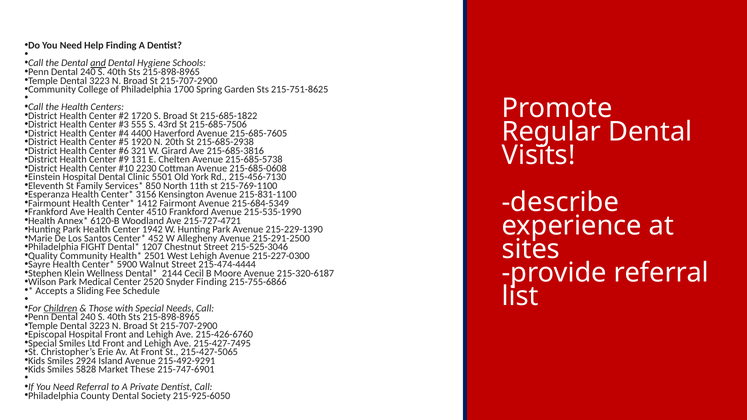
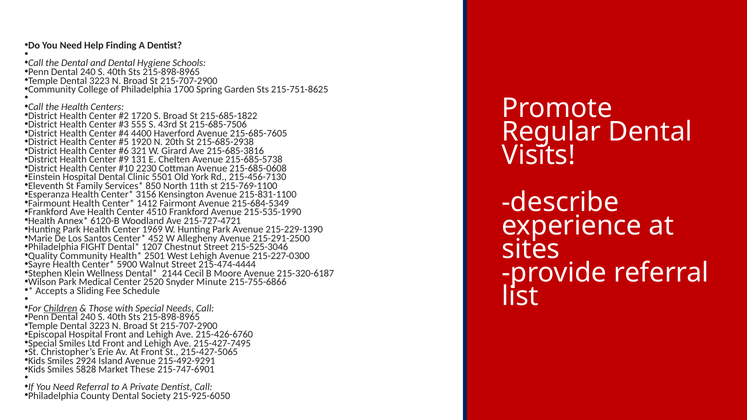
and at (98, 63) underline: present -> none
1942: 1942 -> 1969
Snyder Finding: Finding -> Minute
